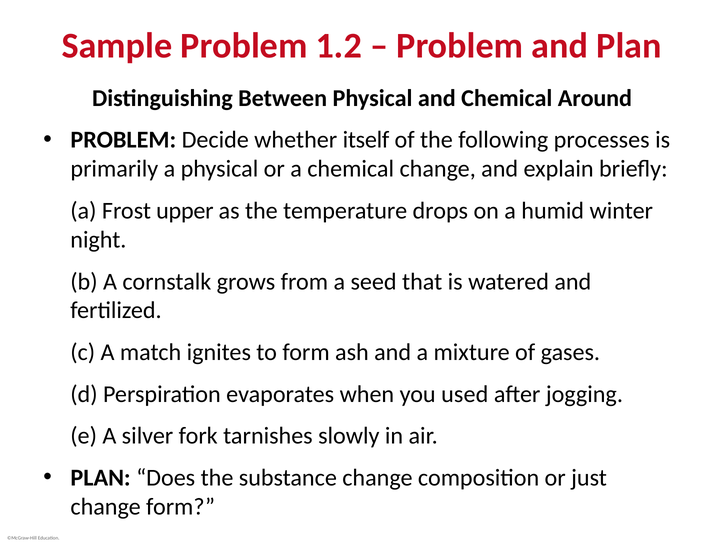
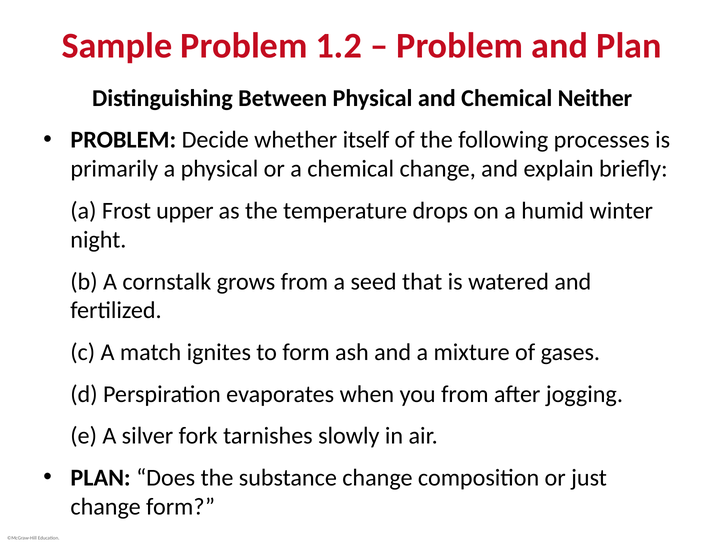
Around: Around -> Neither
you used: used -> from
